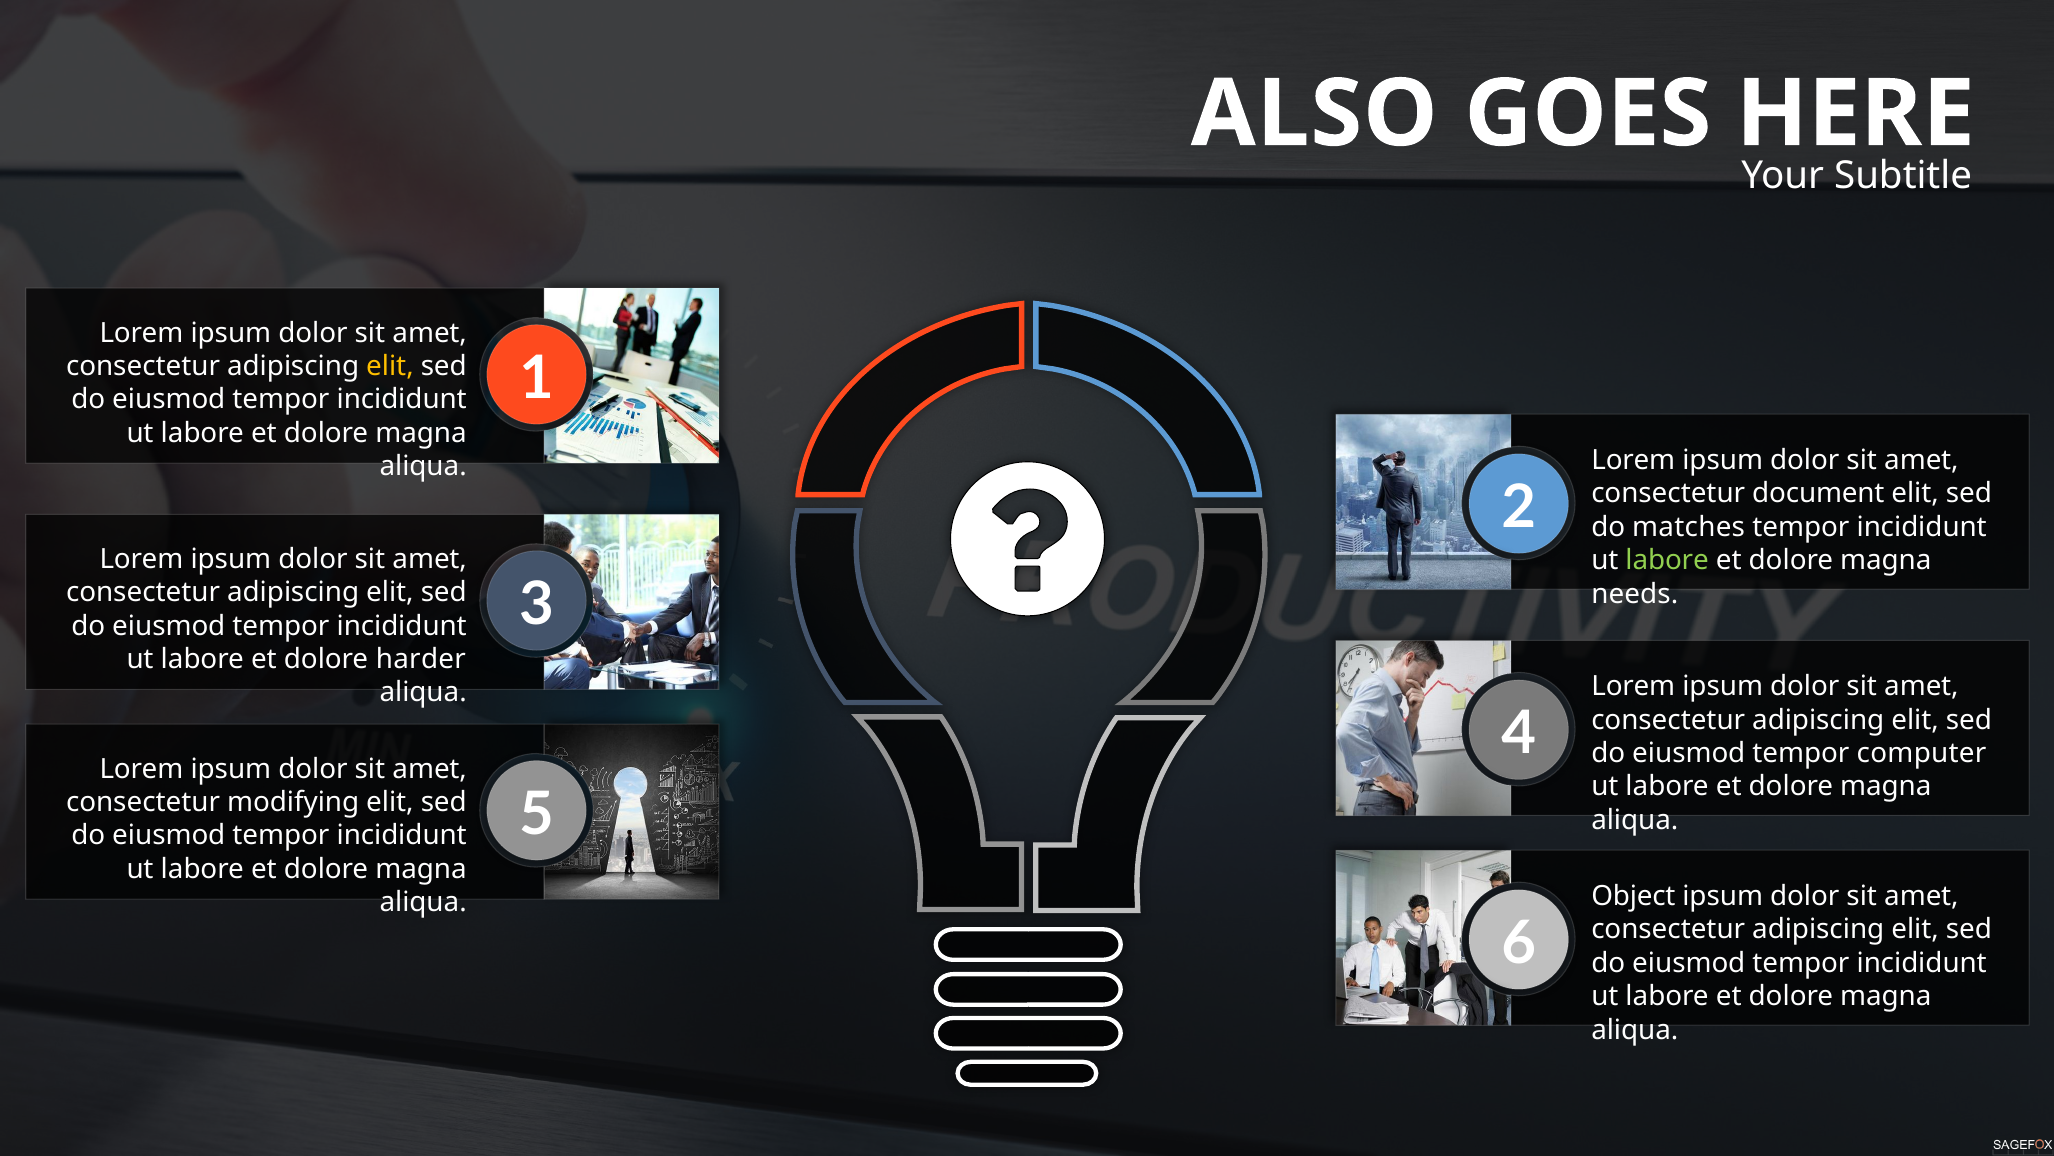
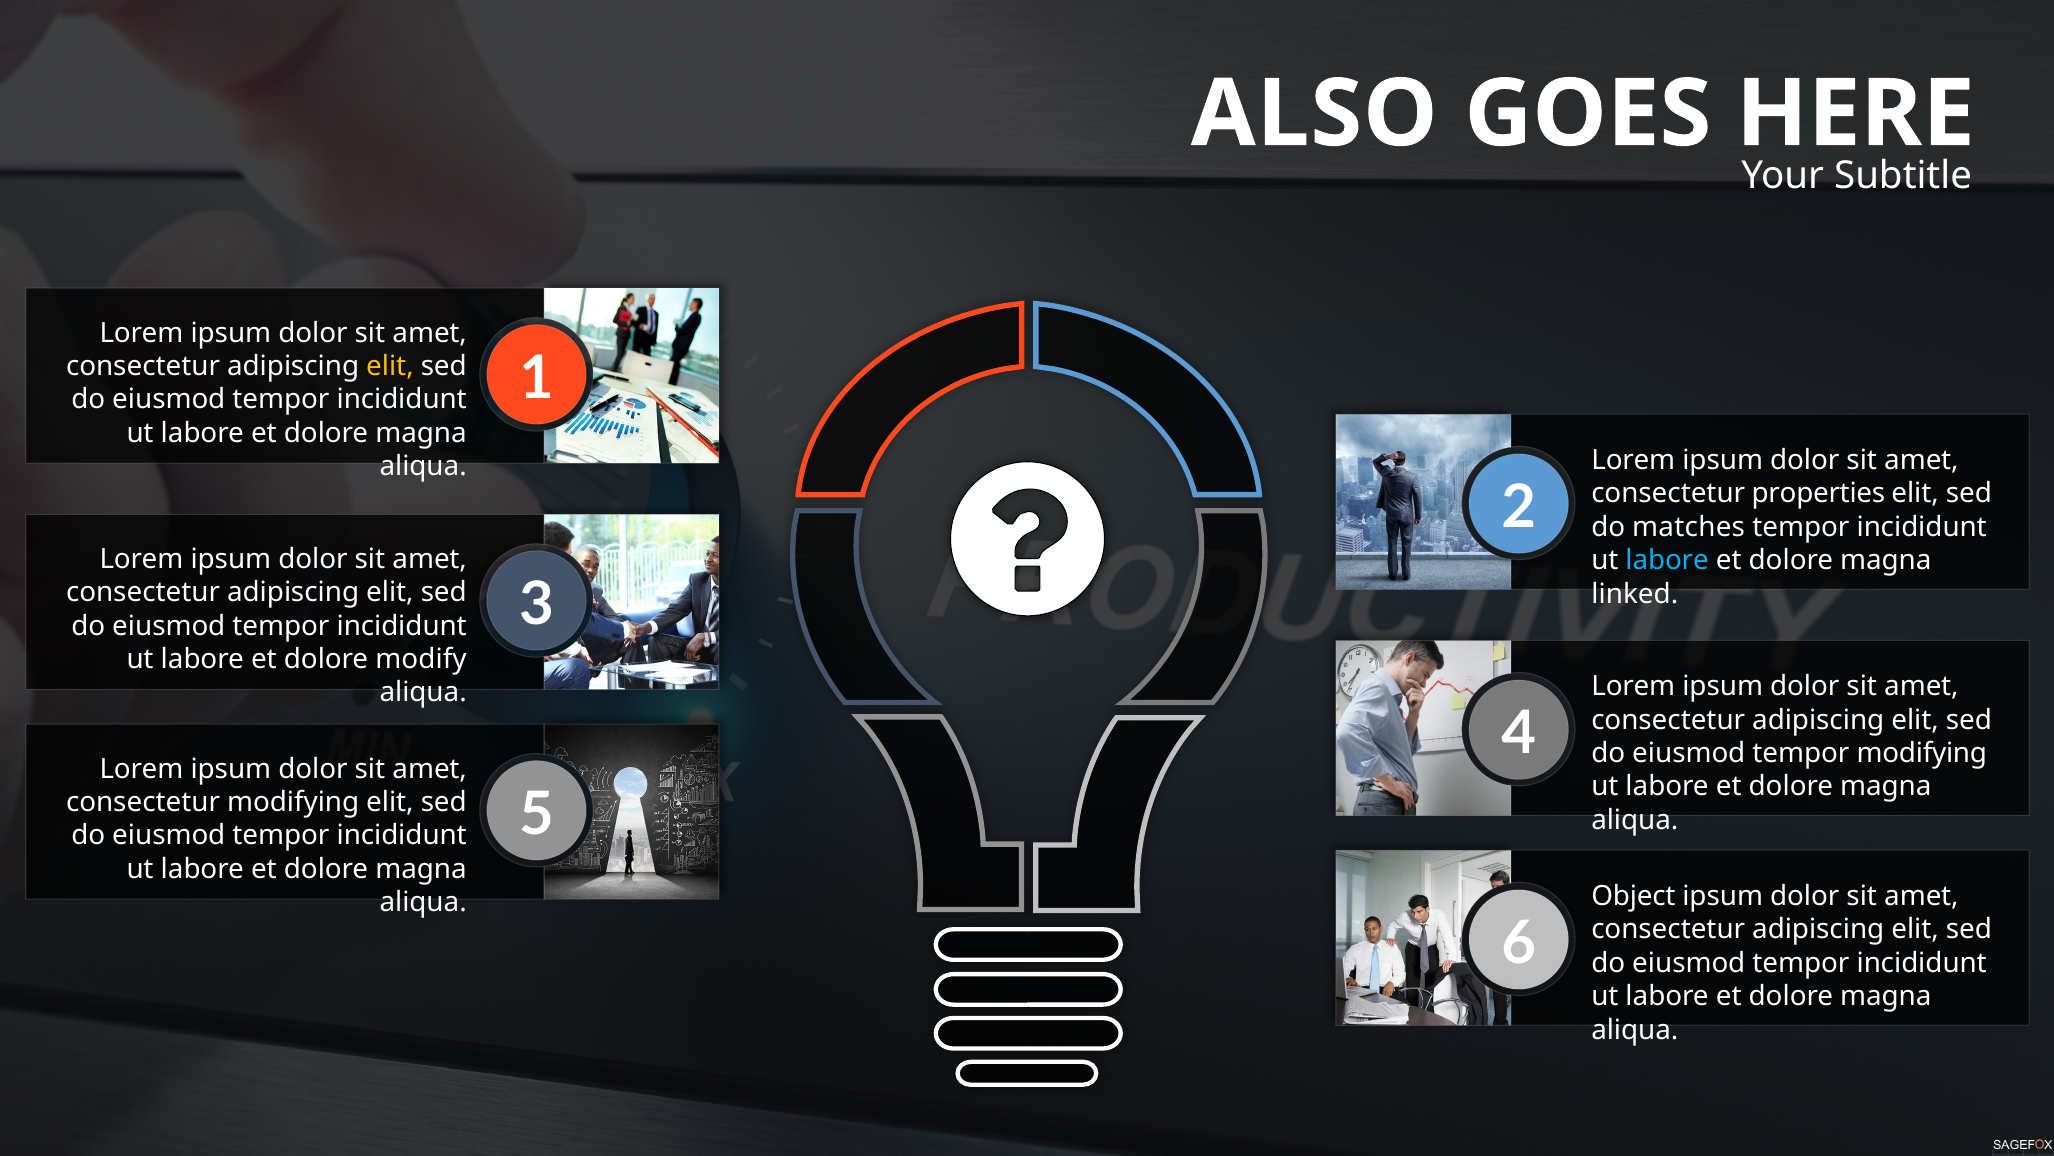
document: document -> properties
labore at (1667, 560) colour: light green -> light blue
needs: needs -> linked
harder: harder -> modify
tempor computer: computer -> modifying
